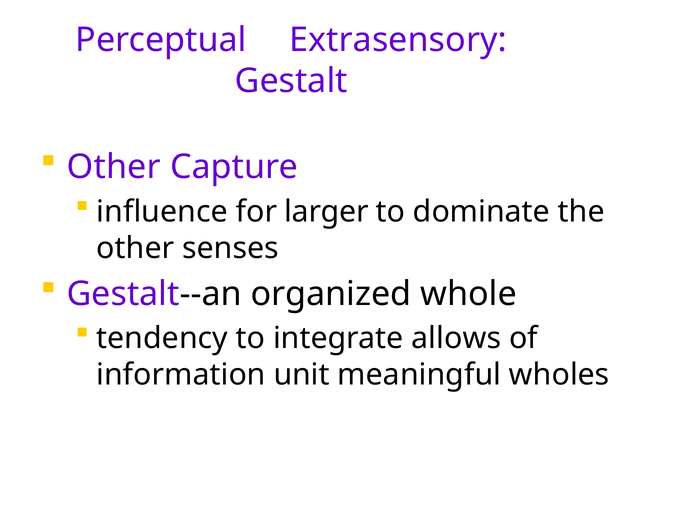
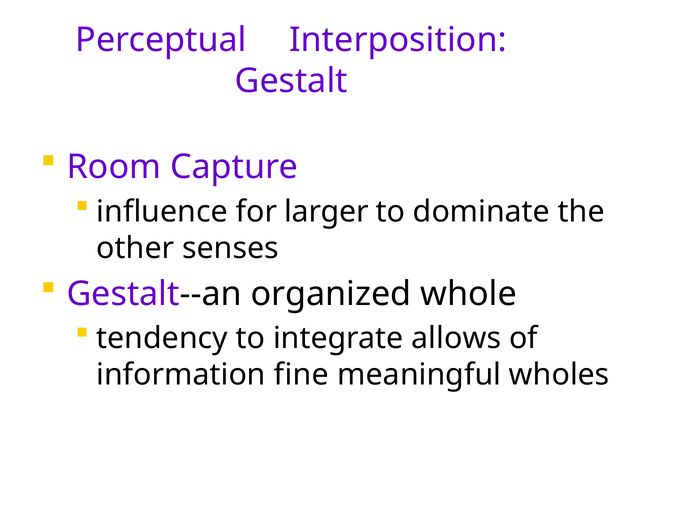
Extrasensory: Extrasensory -> Interposition
Other at (114, 167): Other -> Room
unit: unit -> fine
